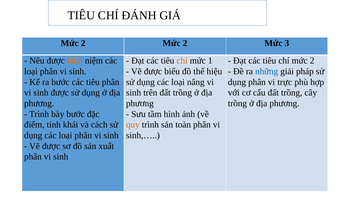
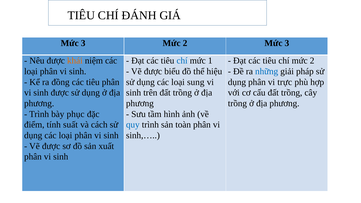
2 at (83, 43): 2 -> 3
chí at (182, 61) colour: orange -> blue
ra bước: bước -> đồng
nâng: nâng -> sung
bày bước: bước -> phục
tính khái: khái -> suất
quy colour: orange -> blue
